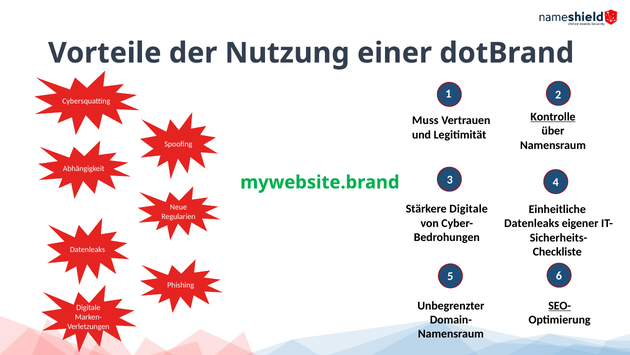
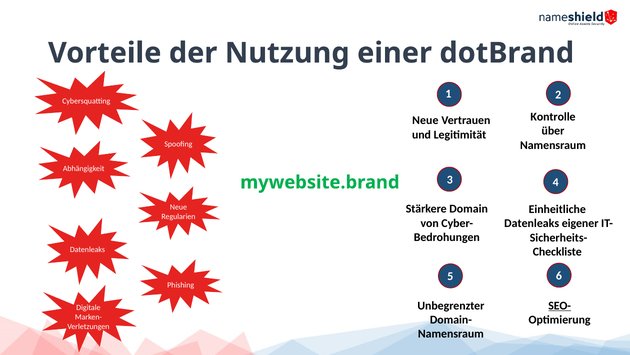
Kontrolle underline: present -> none
Muss at (425, 120): Muss -> Neue
Stärkere Digitale: Digitale -> Domain
